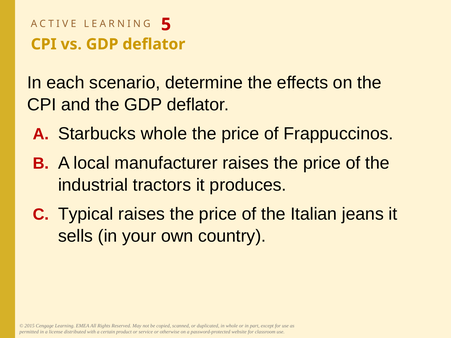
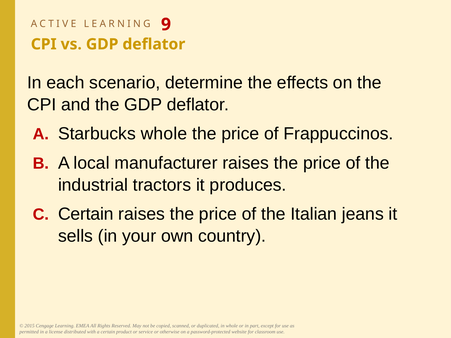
5: 5 -> 9
C Typical: Typical -> Certain
